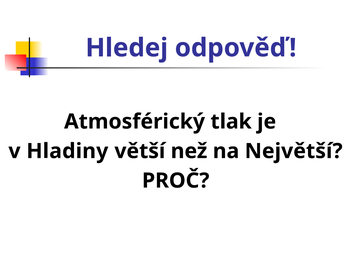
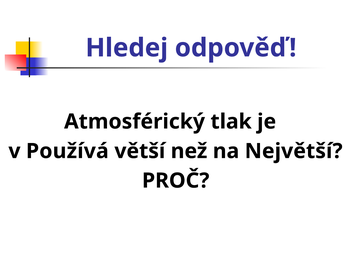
Hladiny: Hladiny -> Používá
